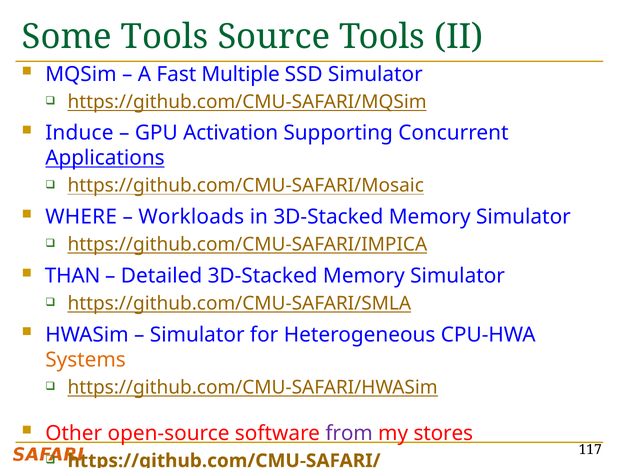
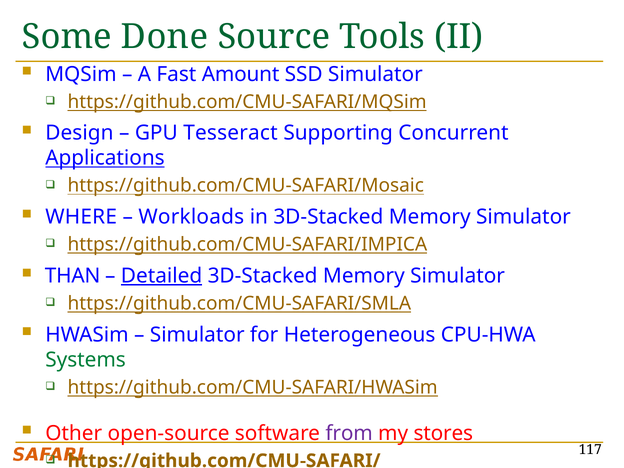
Some Tools: Tools -> Done
Multiple: Multiple -> Amount
Induce: Induce -> Design
Activation: Activation -> Tesseract
Detailed underline: none -> present
Systems colour: orange -> green
